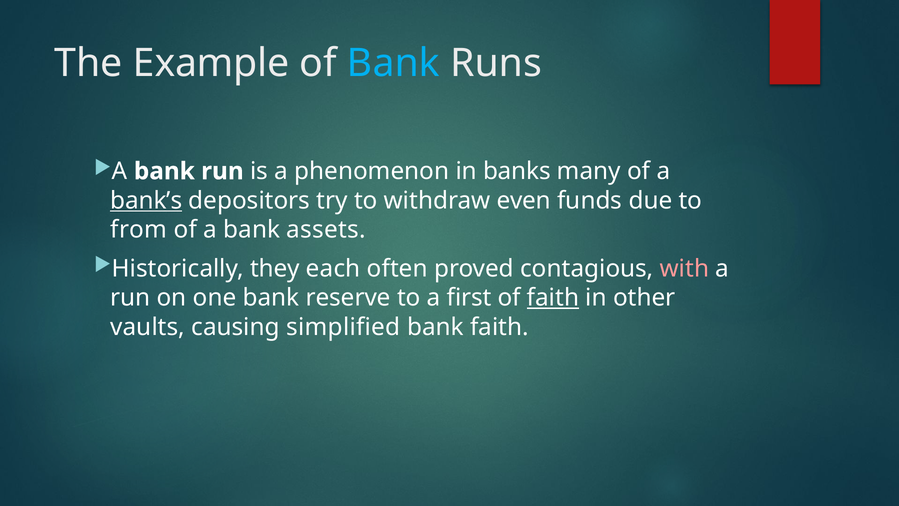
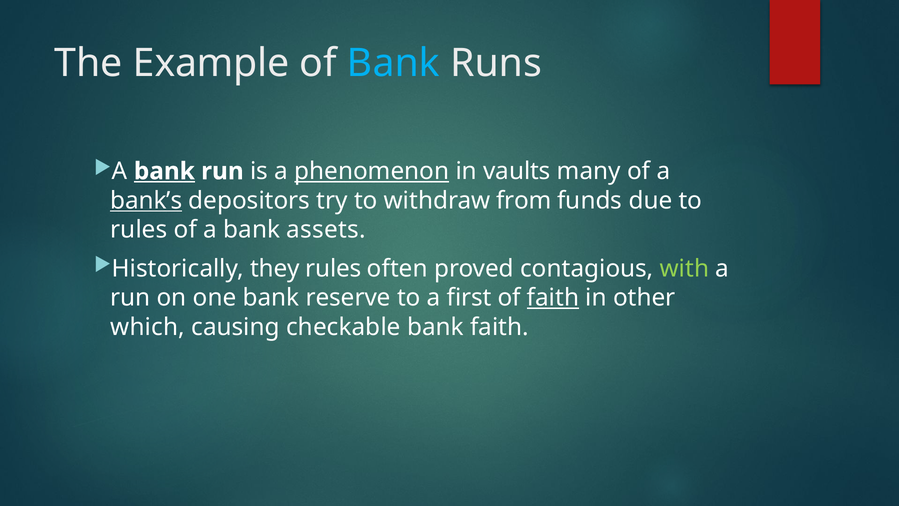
bank at (164, 171) underline: none -> present
phenomenon underline: none -> present
banks: banks -> vaults
even: even -> from
from at (139, 230): from -> rules
they each: each -> rules
with colour: pink -> light green
vaults: vaults -> which
simplified: simplified -> checkable
